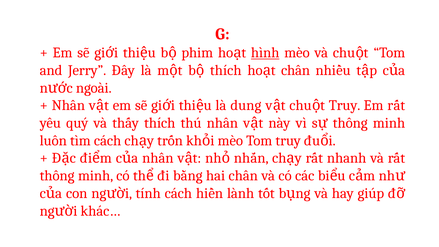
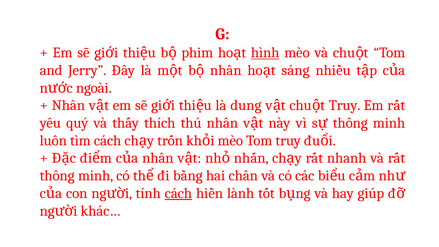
thích at (226, 70): thích -> nhân
chân at (296, 70): chân -> sáng
cách at (178, 193) underline: none -> present
